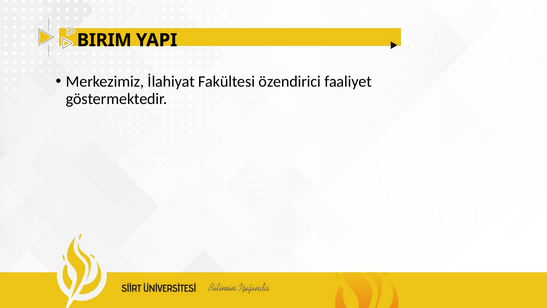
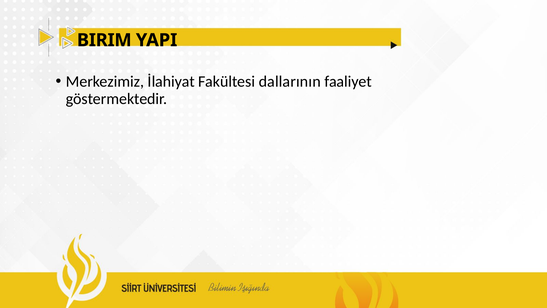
özendirici: özendirici -> dallarının
